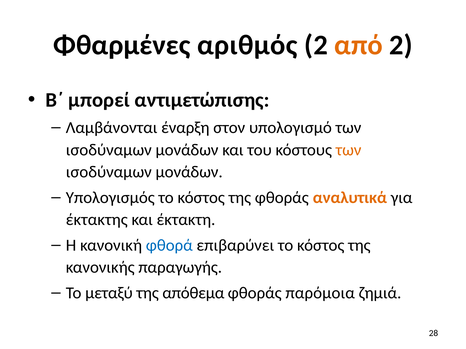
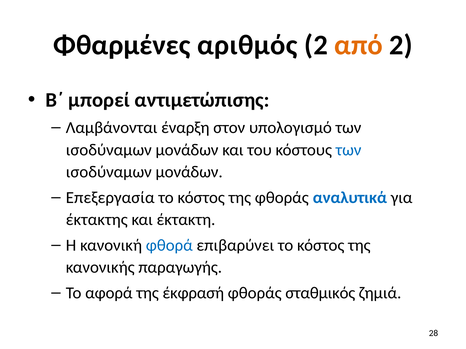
των at (349, 150) colour: orange -> blue
Υπολογισμός: Υπολογισμός -> Επεξεργασία
αναλυτικά colour: orange -> blue
μεταξύ: μεταξύ -> αφορά
απόθεμα: απόθεμα -> έκφρασή
παρόμοια: παρόμοια -> σταθμικός
